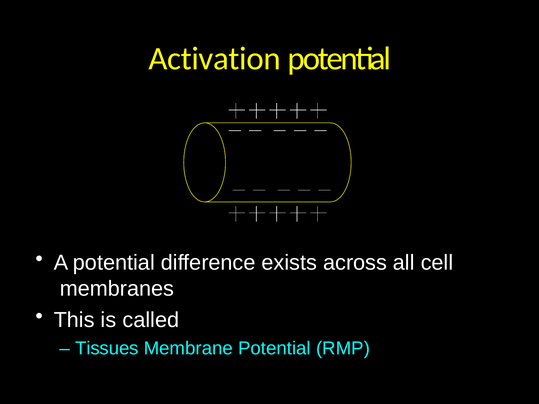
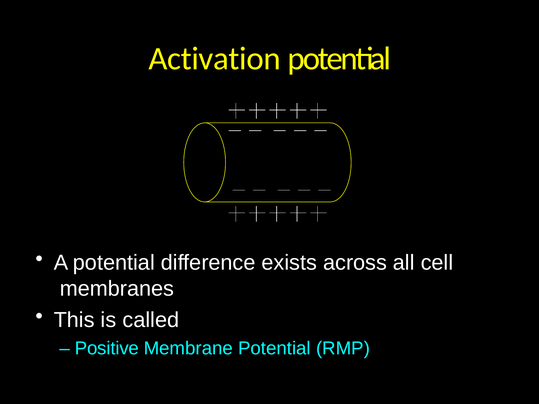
Tissues: Tissues -> Positive
